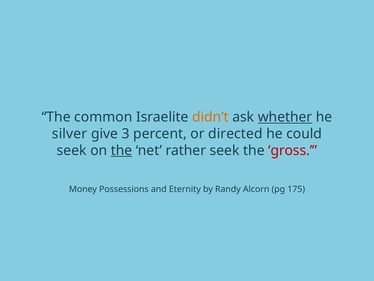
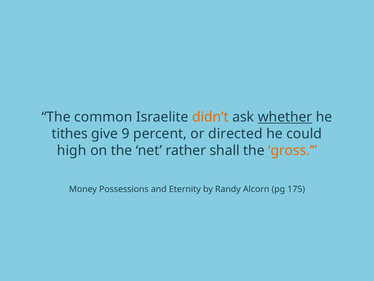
silver: silver -> tithes
3: 3 -> 9
seek at (72, 150): seek -> high
the at (122, 150) underline: present -> none
rather seek: seek -> shall
gross colour: red -> orange
